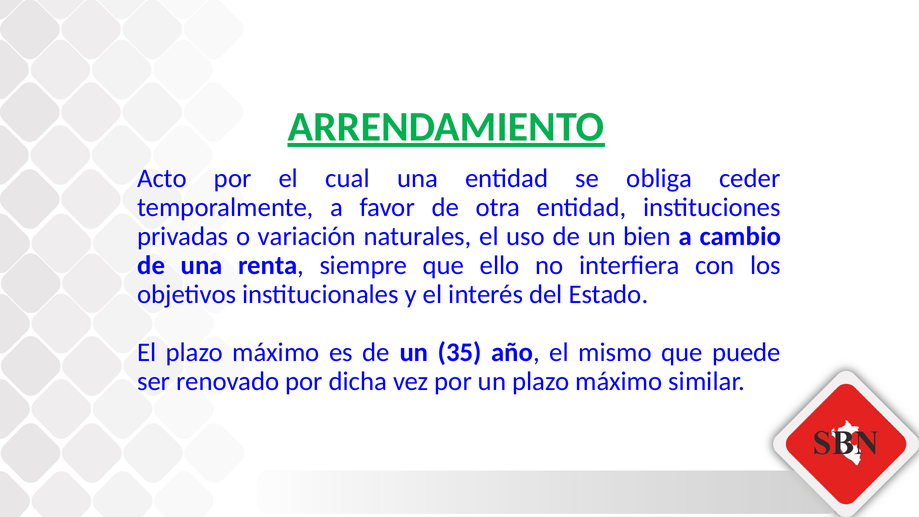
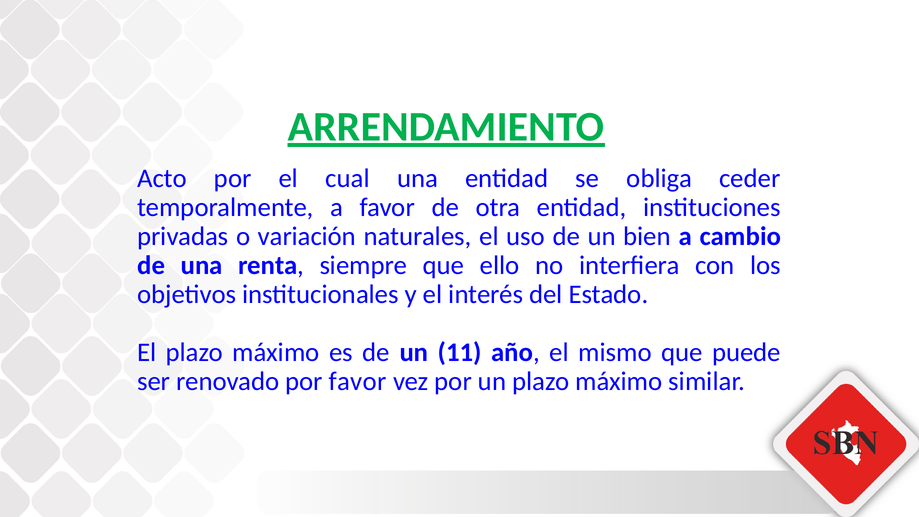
35: 35 -> 11
por dicha: dicha -> favor
